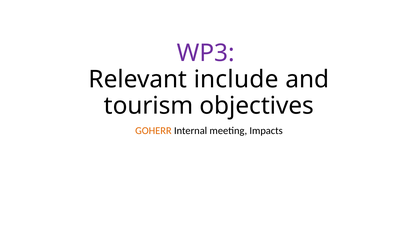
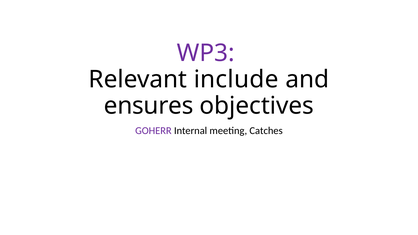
tourism: tourism -> ensures
GOHERR colour: orange -> purple
Impacts: Impacts -> Catches
